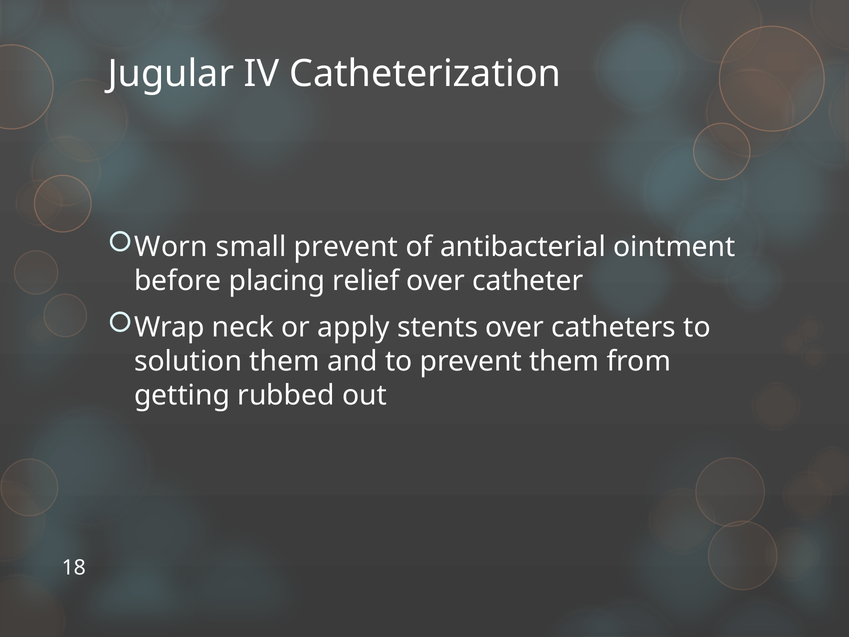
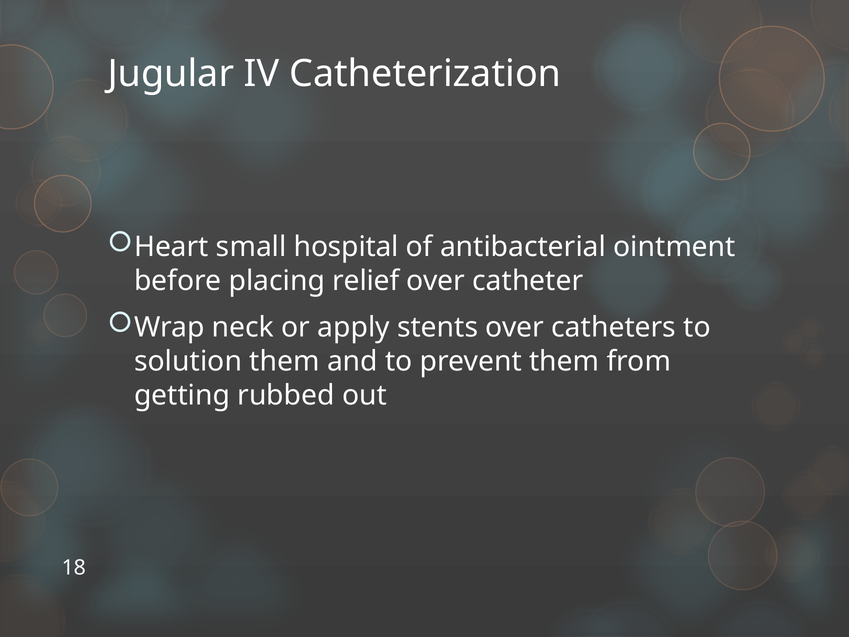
Worn: Worn -> Heart
small prevent: prevent -> hospital
